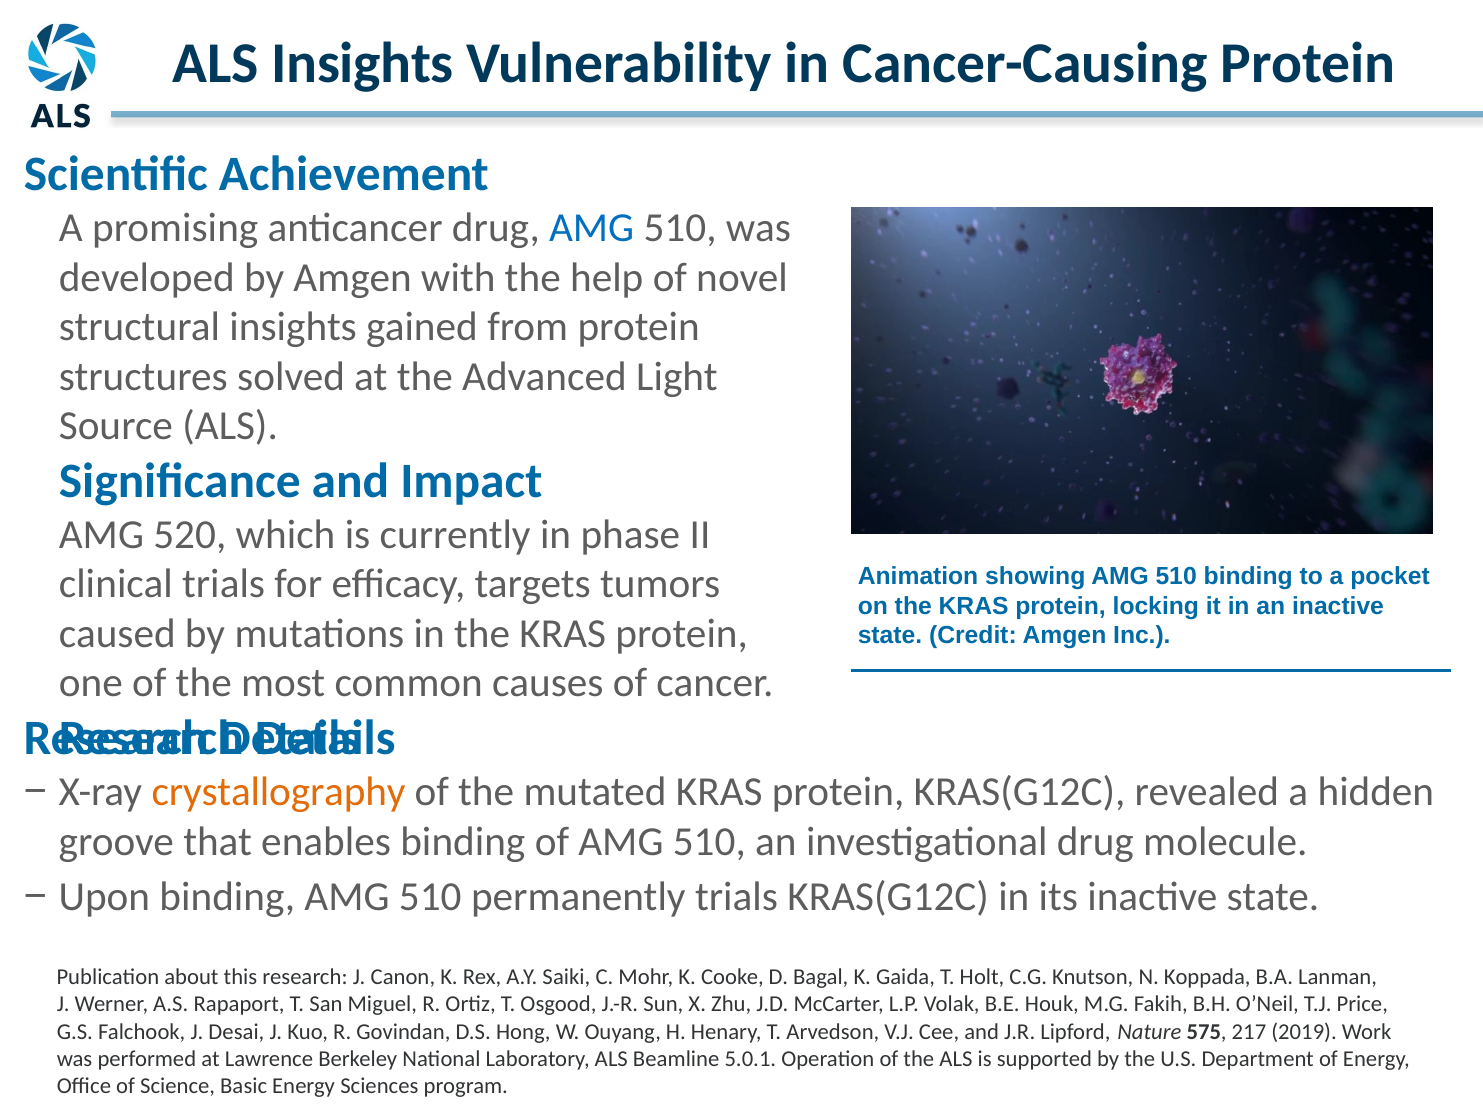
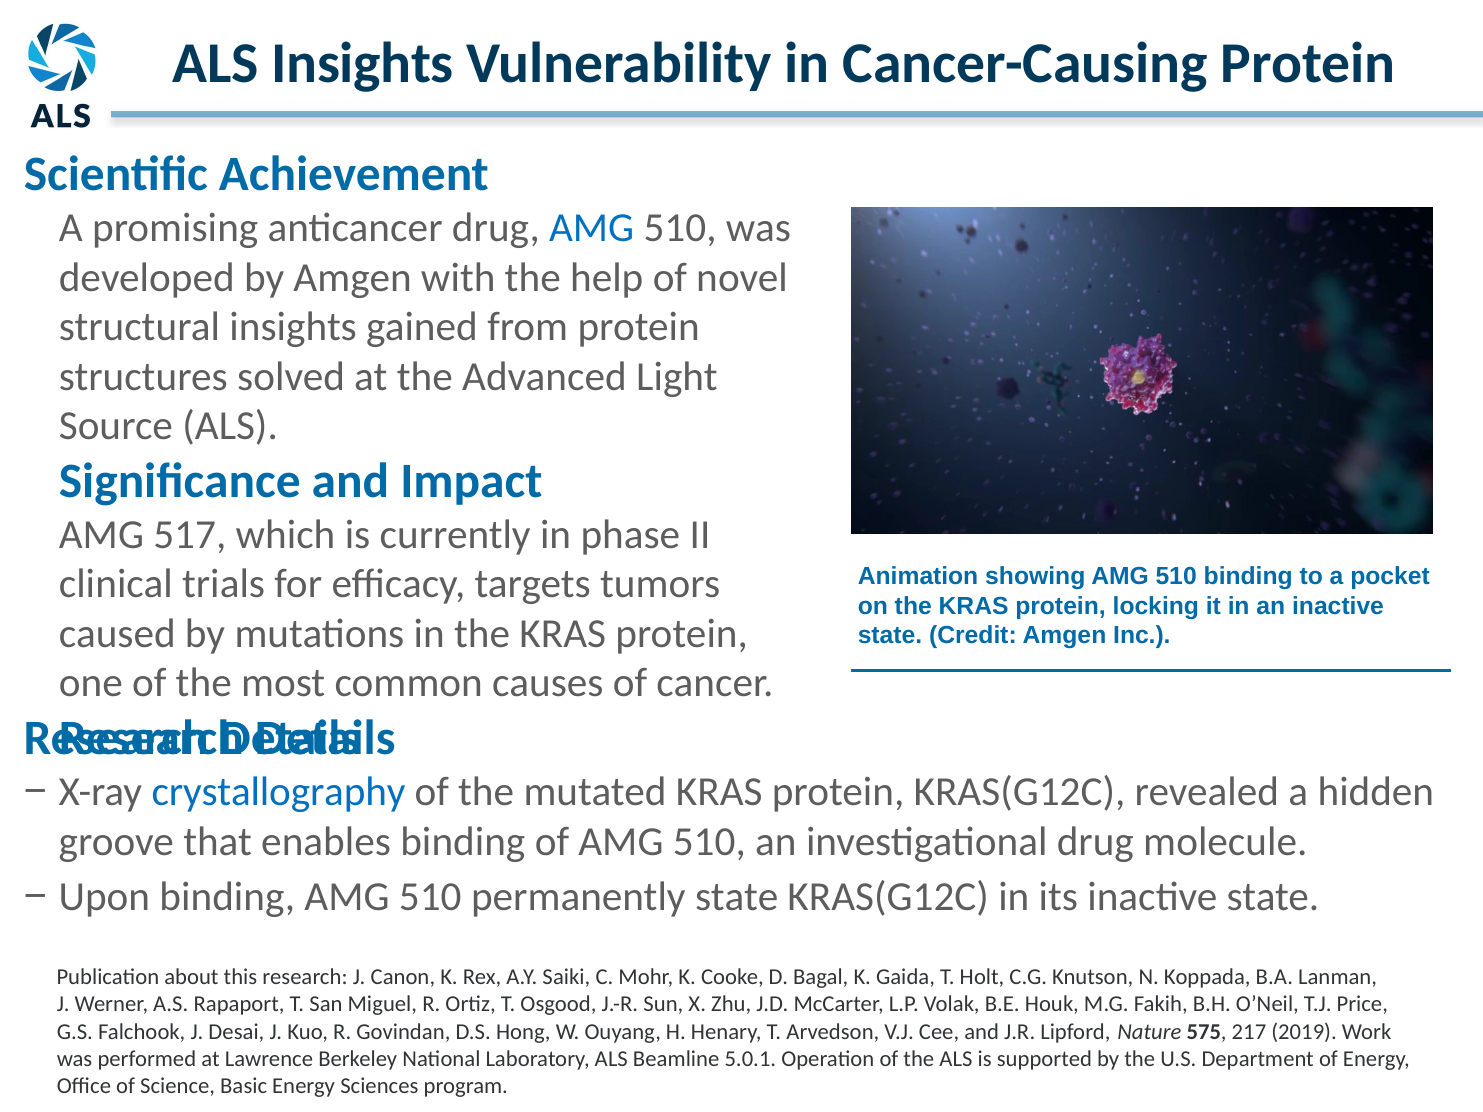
520: 520 -> 517
crystallography colour: orange -> blue
permanently trials: trials -> state
